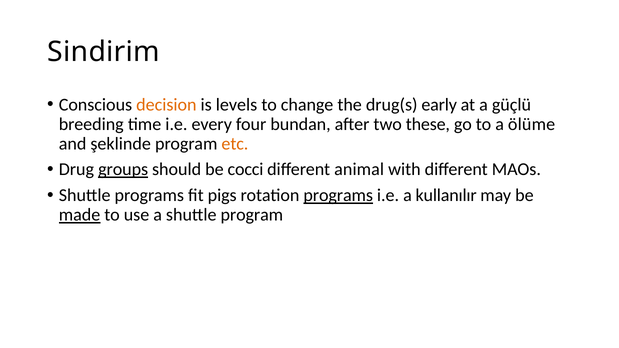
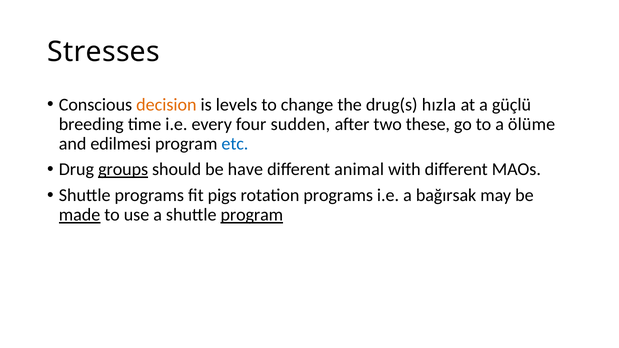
Sindirim: Sindirim -> Stresses
early: early -> hızla
bundan: bundan -> sudden
şeklinde: şeklinde -> edilmesi
etc colour: orange -> blue
cocci: cocci -> have
programs at (338, 196) underline: present -> none
kullanılır: kullanılır -> bağırsak
program at (252, 215) underline: none -> present
